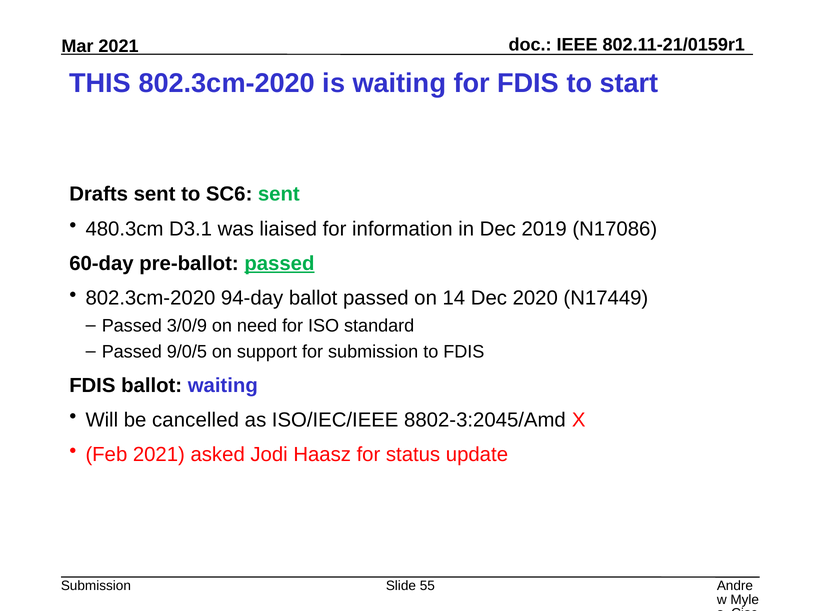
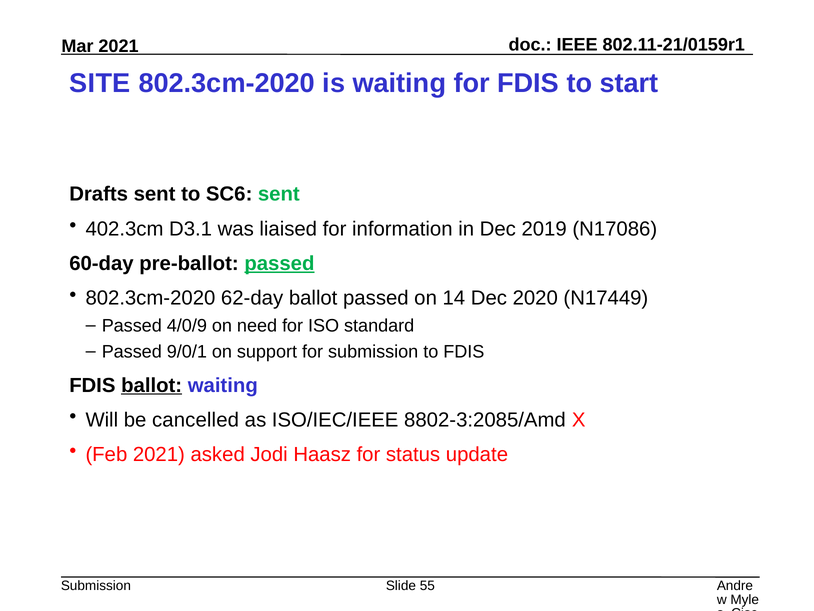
THIS: THIS -> SITE
480.3cm: 480.3cm -> 402.3cm
94-day: 94-day -> 62-day
3/0/9: 3/0/9 -> 4/0/9
9/0/5: 9/0/5 -> 9/0/1
ballot at (152, 385) underline: none -> present
8802-3:2045/Amd: 8802-3:2045/Amd -> 8802-3:2085/Amd
